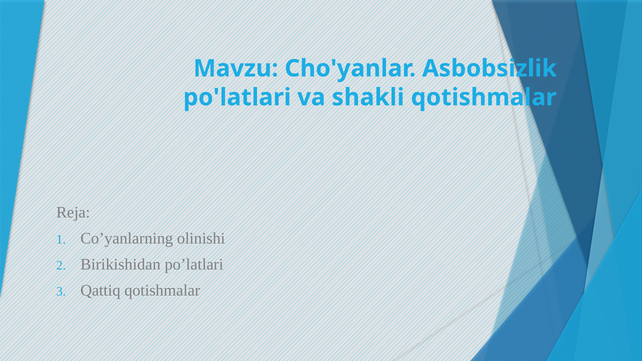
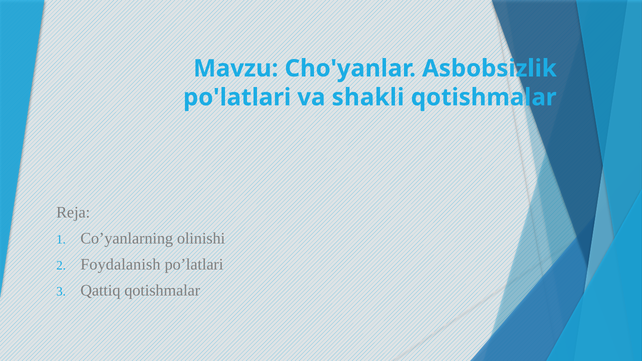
Birikishidan: Birikishidan -> Foydalanish
